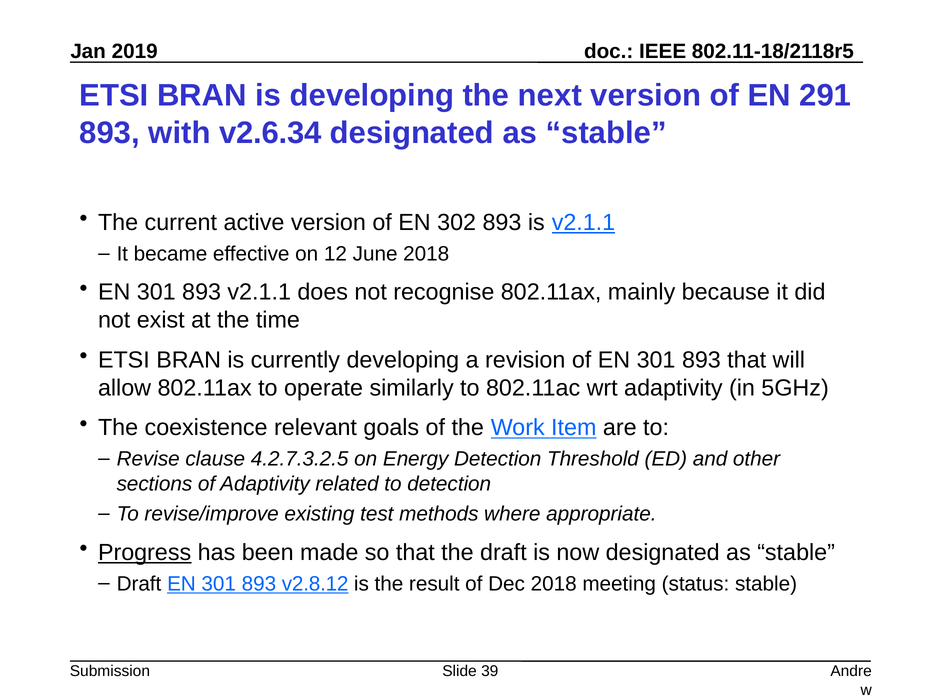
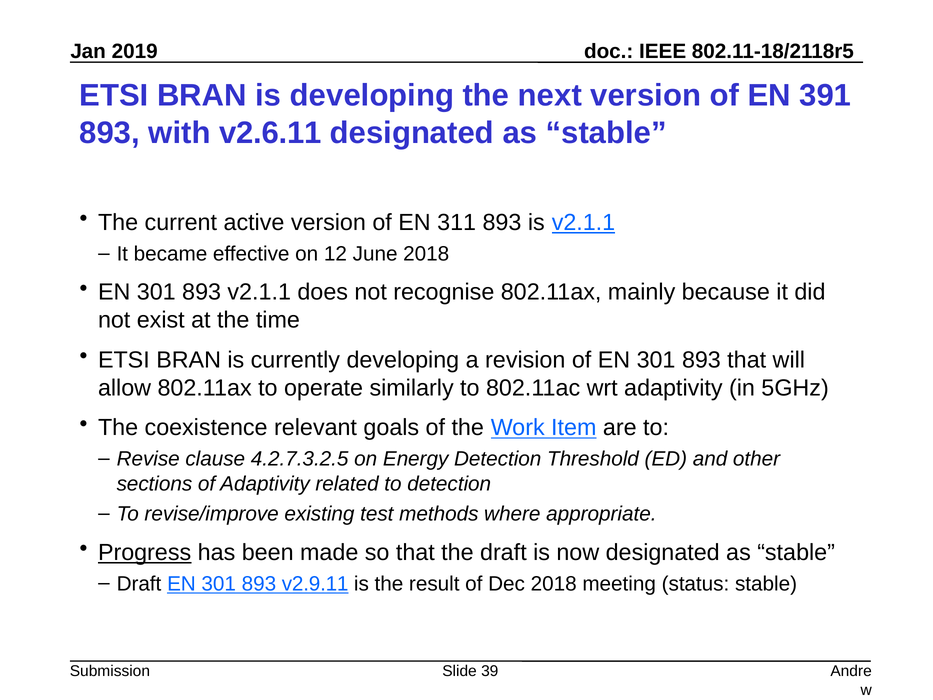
291: 291 -> 391
v2.6.34: v2.6.34 -> v2.6.11
302: 302 -> 311
v2.8.12: v2.8.12 -> v2.9.11
